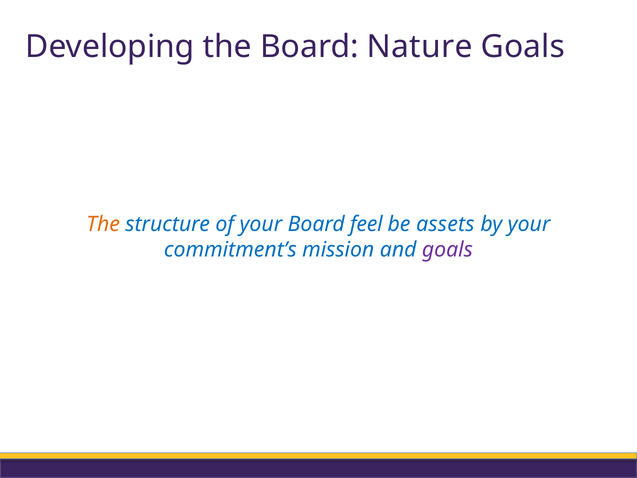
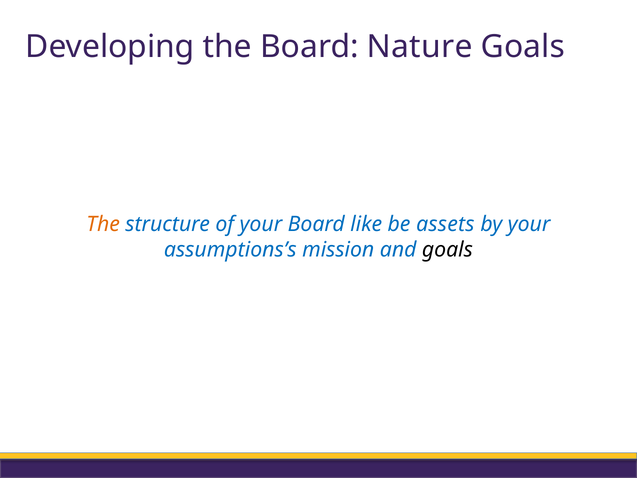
feel: feel -> like
commitment’s: commitment’s -> assumptions’s
goals at (447, 249) colour: purple -> black
